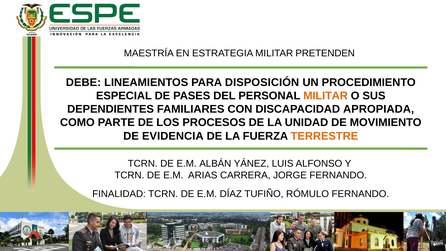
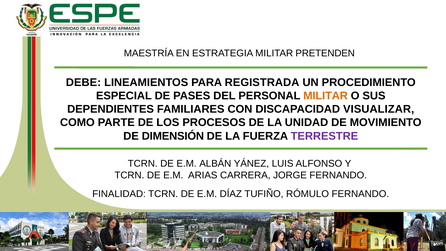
DISPOSICIÓN: DISPOSICIÓN -> REGISTRADA
APROPIADA: APROPIADA -> VISUALIZAR
EVIDENCIA: EVIDENCIA -> DIMENSIÓN
TERRESTRE colour: orange -> purple
